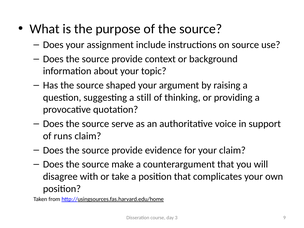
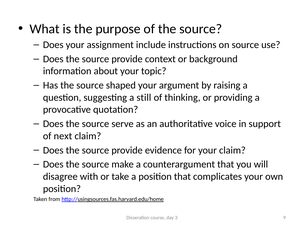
runs: runs -> next
